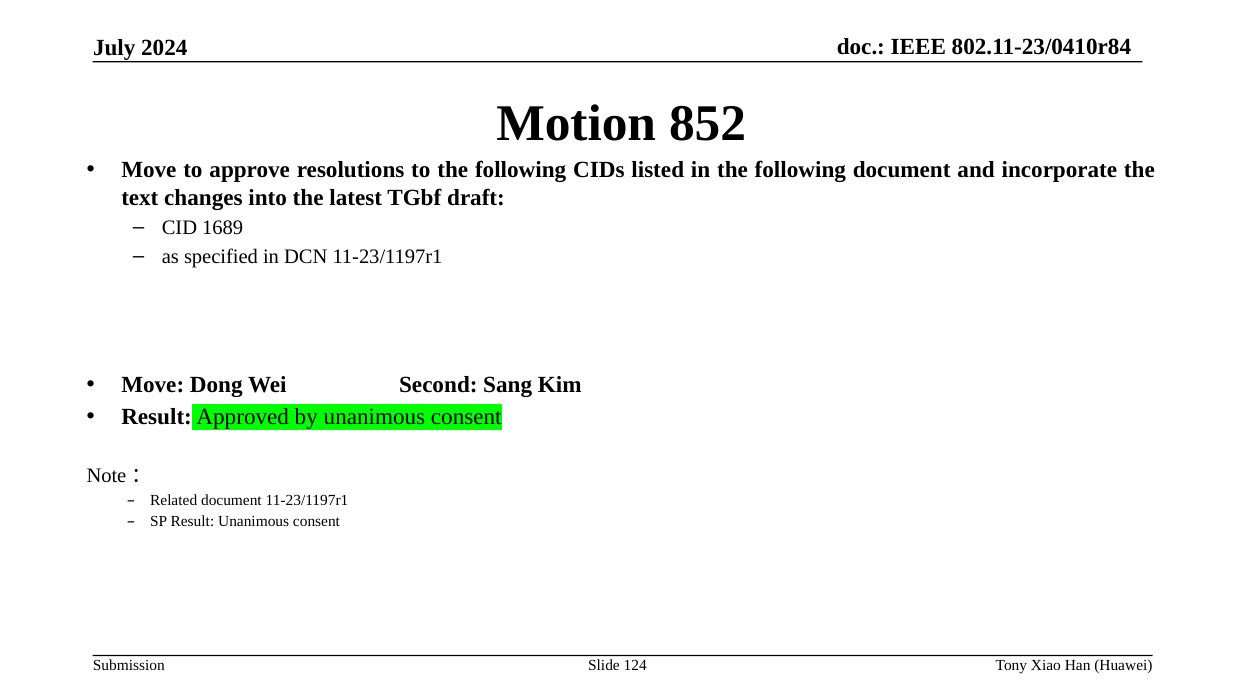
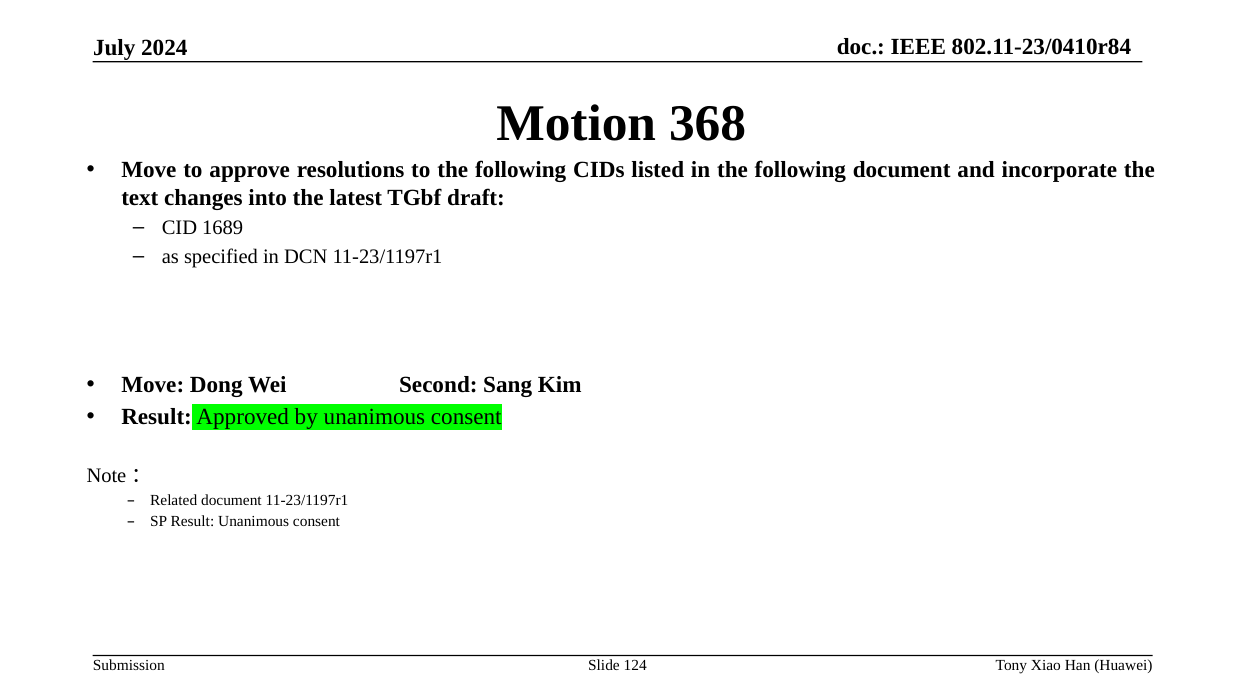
852: 852 -> 368
